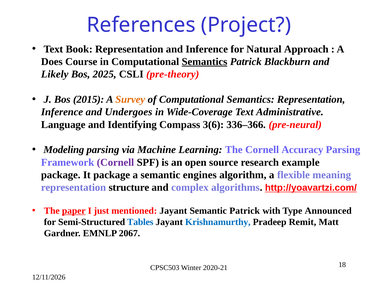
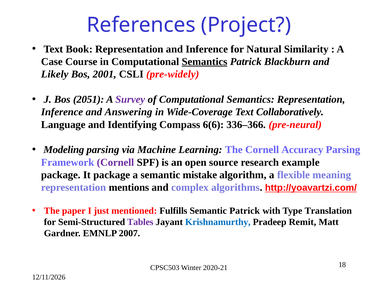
Approach: Approach -> Similarity
Does: Does -> Case
2025: 2025 -> 2001
pre-theory: pre-theory -> pre-widely
2015: 2015 -> 2051
Survey colour: orange -> purple
Undergoes: Undergoes -> Answering
Administrative: Administrative -> Collaboratively
3(6: 3(6 -> 6(6
engines: engines -> mistake
structure: structure -> mentions
paper underline: present -> none
mentioned Jayant: Jayant -> Fulfills
Announced: Announced -> Translation
Tables colour: blue -> purple
2067: 2067 -> 2007
